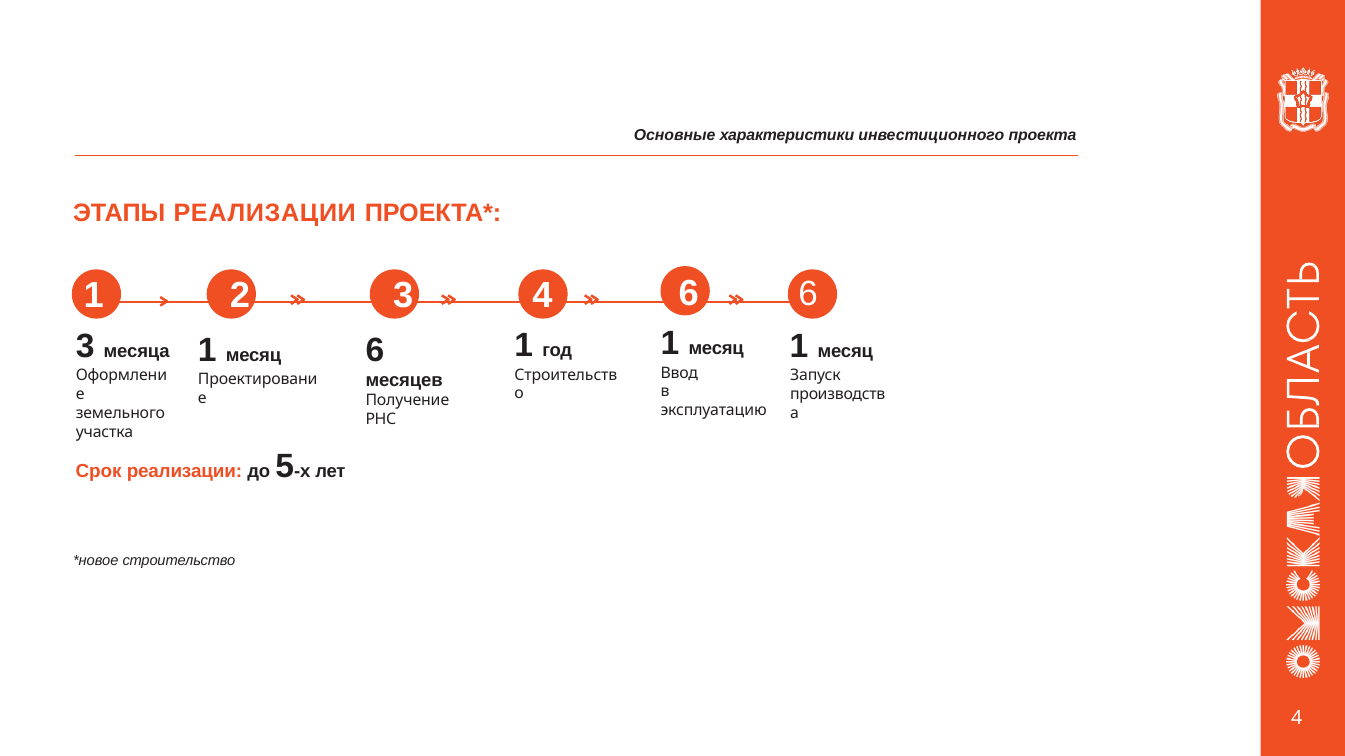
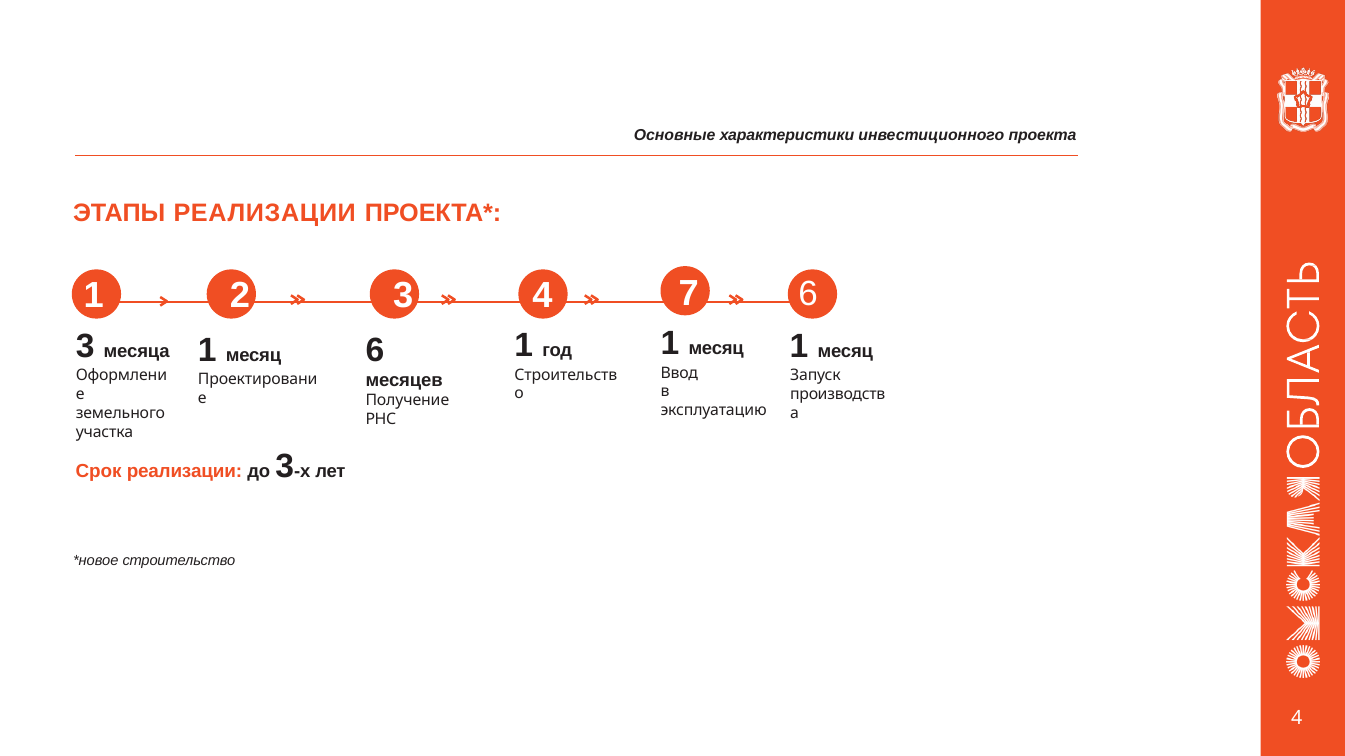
3 6: 6 -> 7
до 5: 5 -> 3
